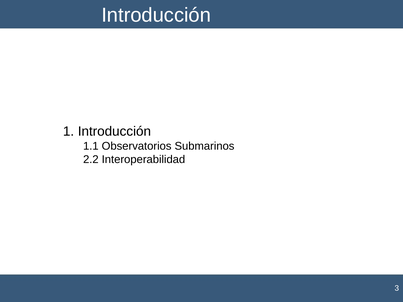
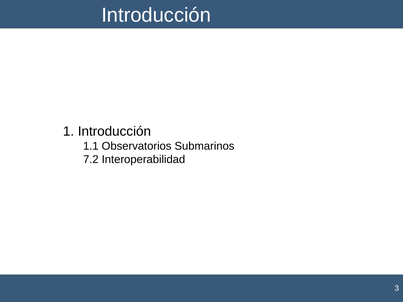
2.2: 2.2 -> 7.2
